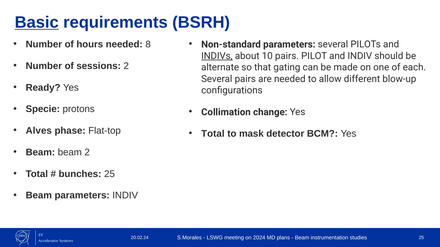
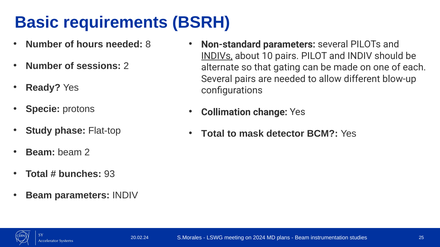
Basic underline: present -> none
Alves: Alves -> Study
bunches 25: 25 -> 93
